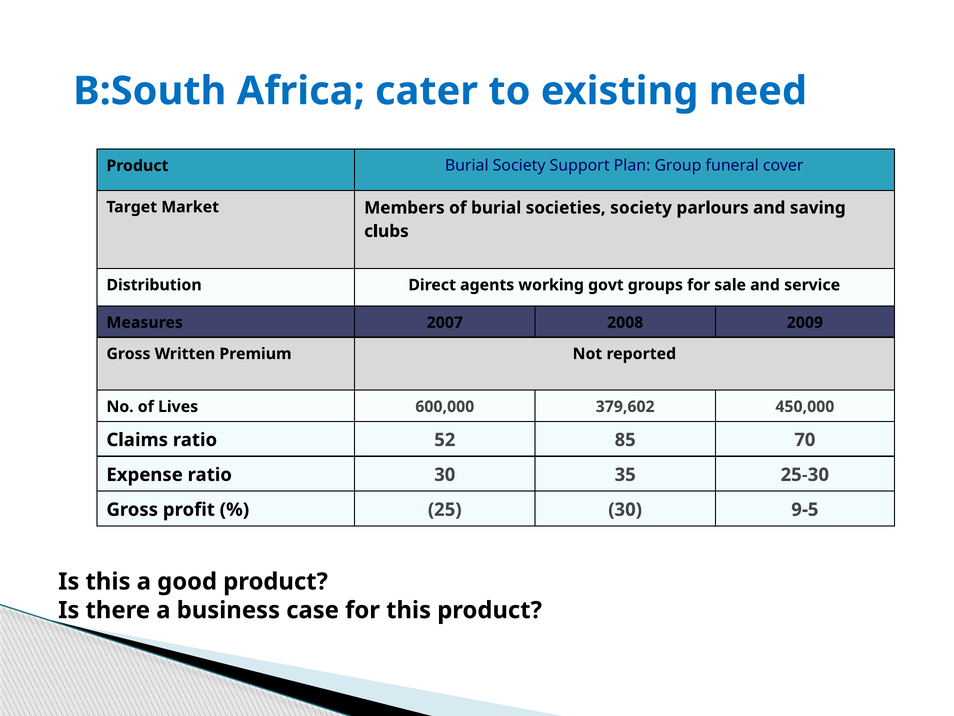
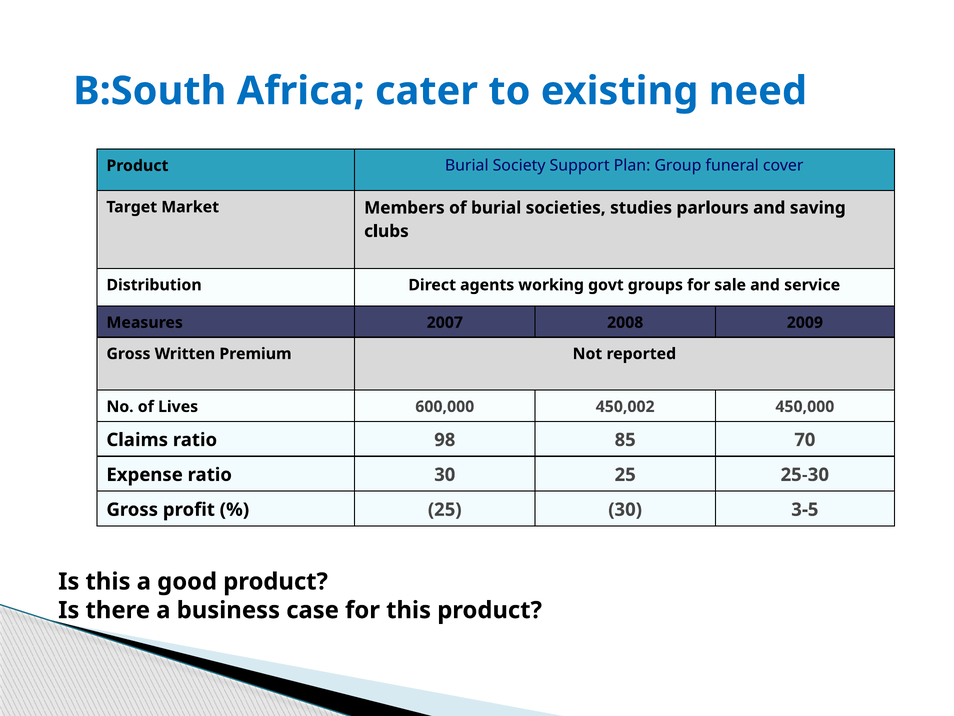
societies society: society -> studies
379,602: 379,602 -> 450,002
52: 52 -> 98
30 35: 35 -> 25
9-5: 9-5 -> 3-5
